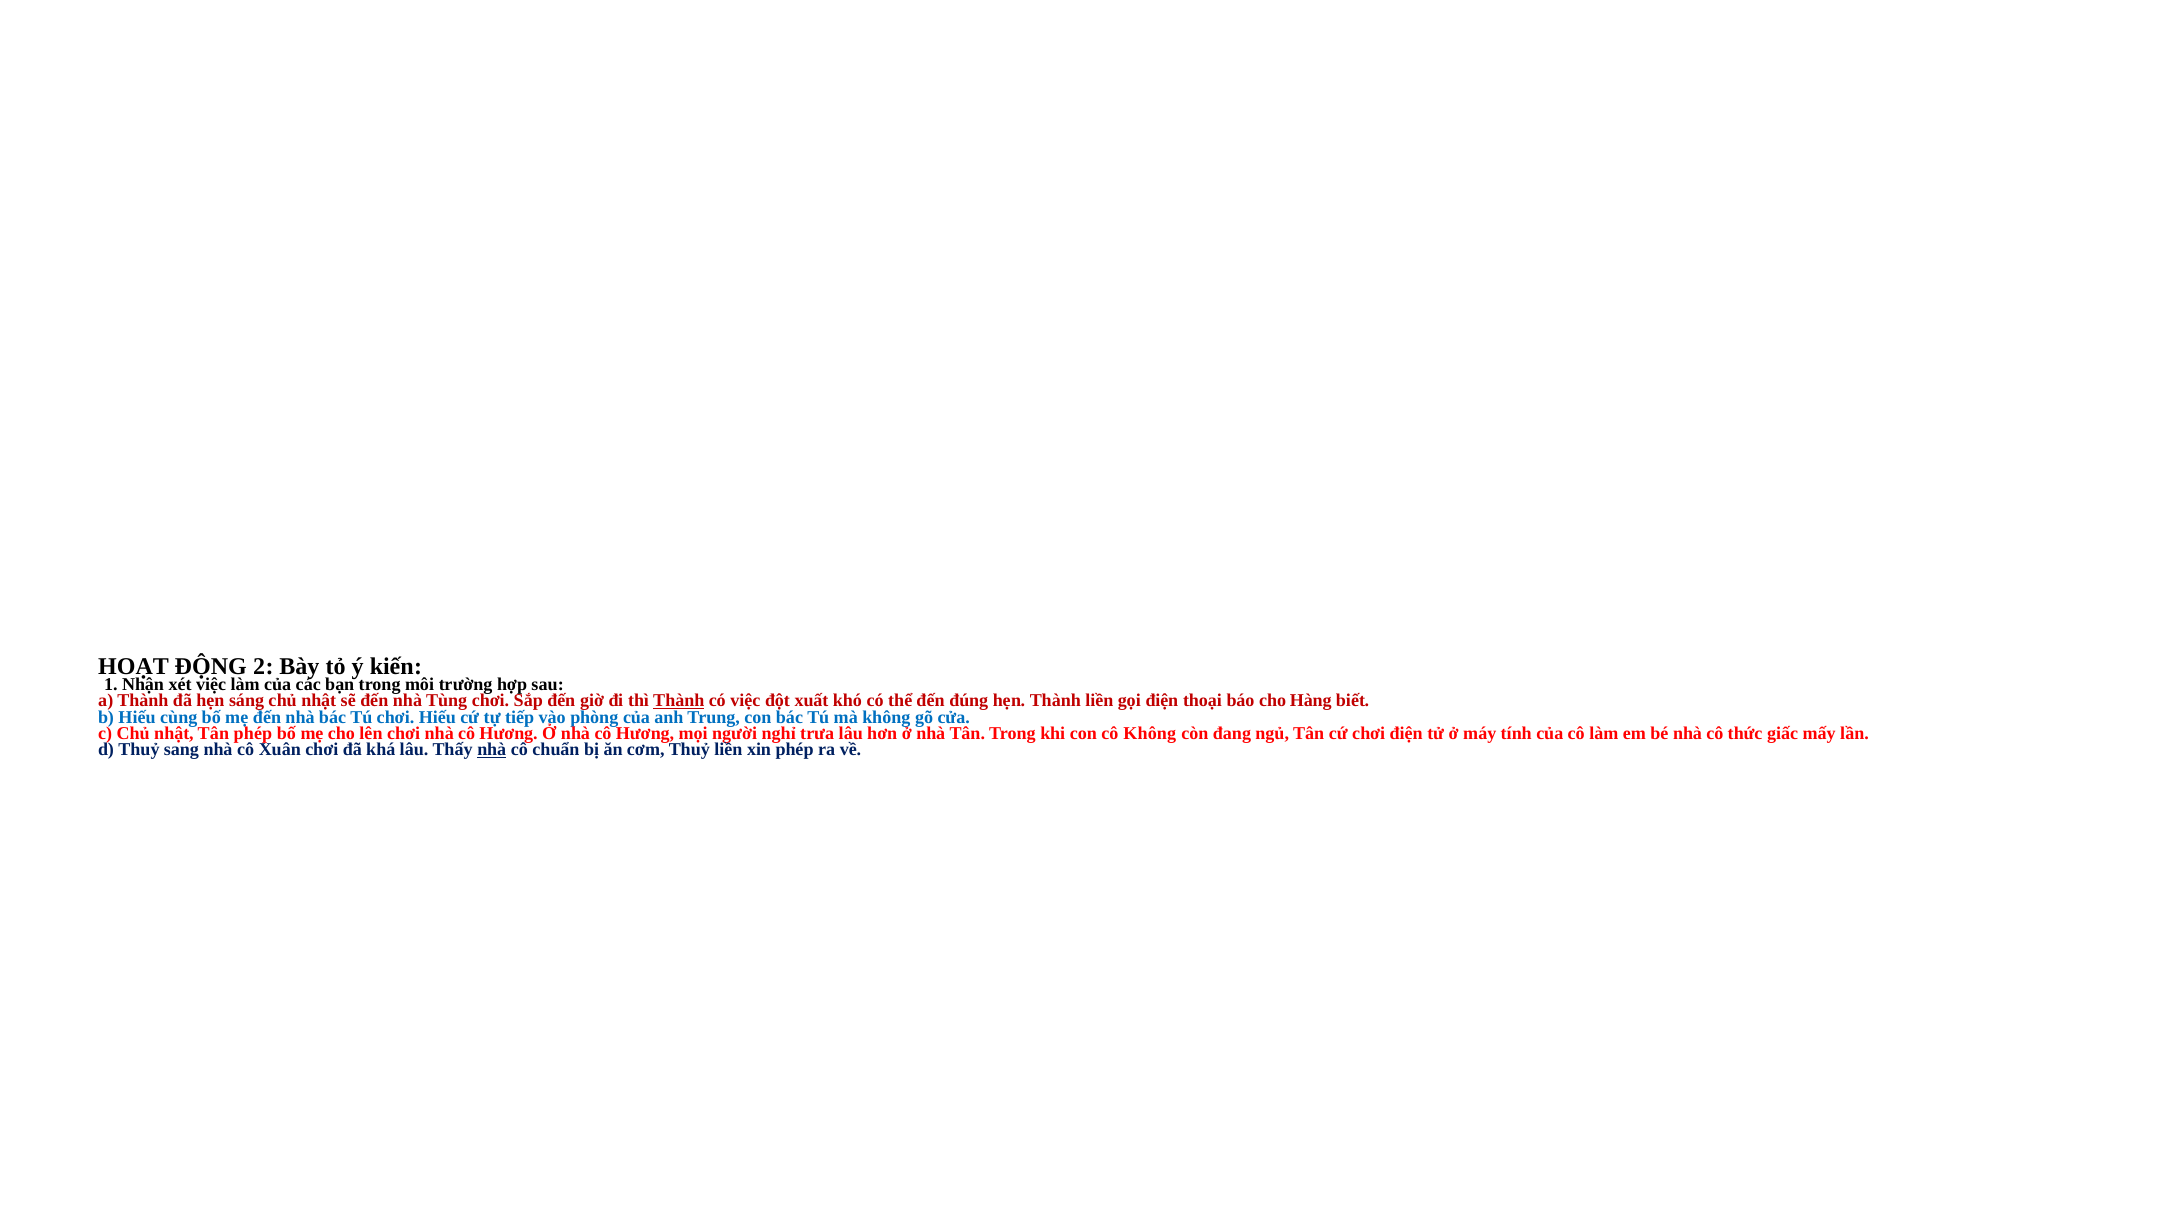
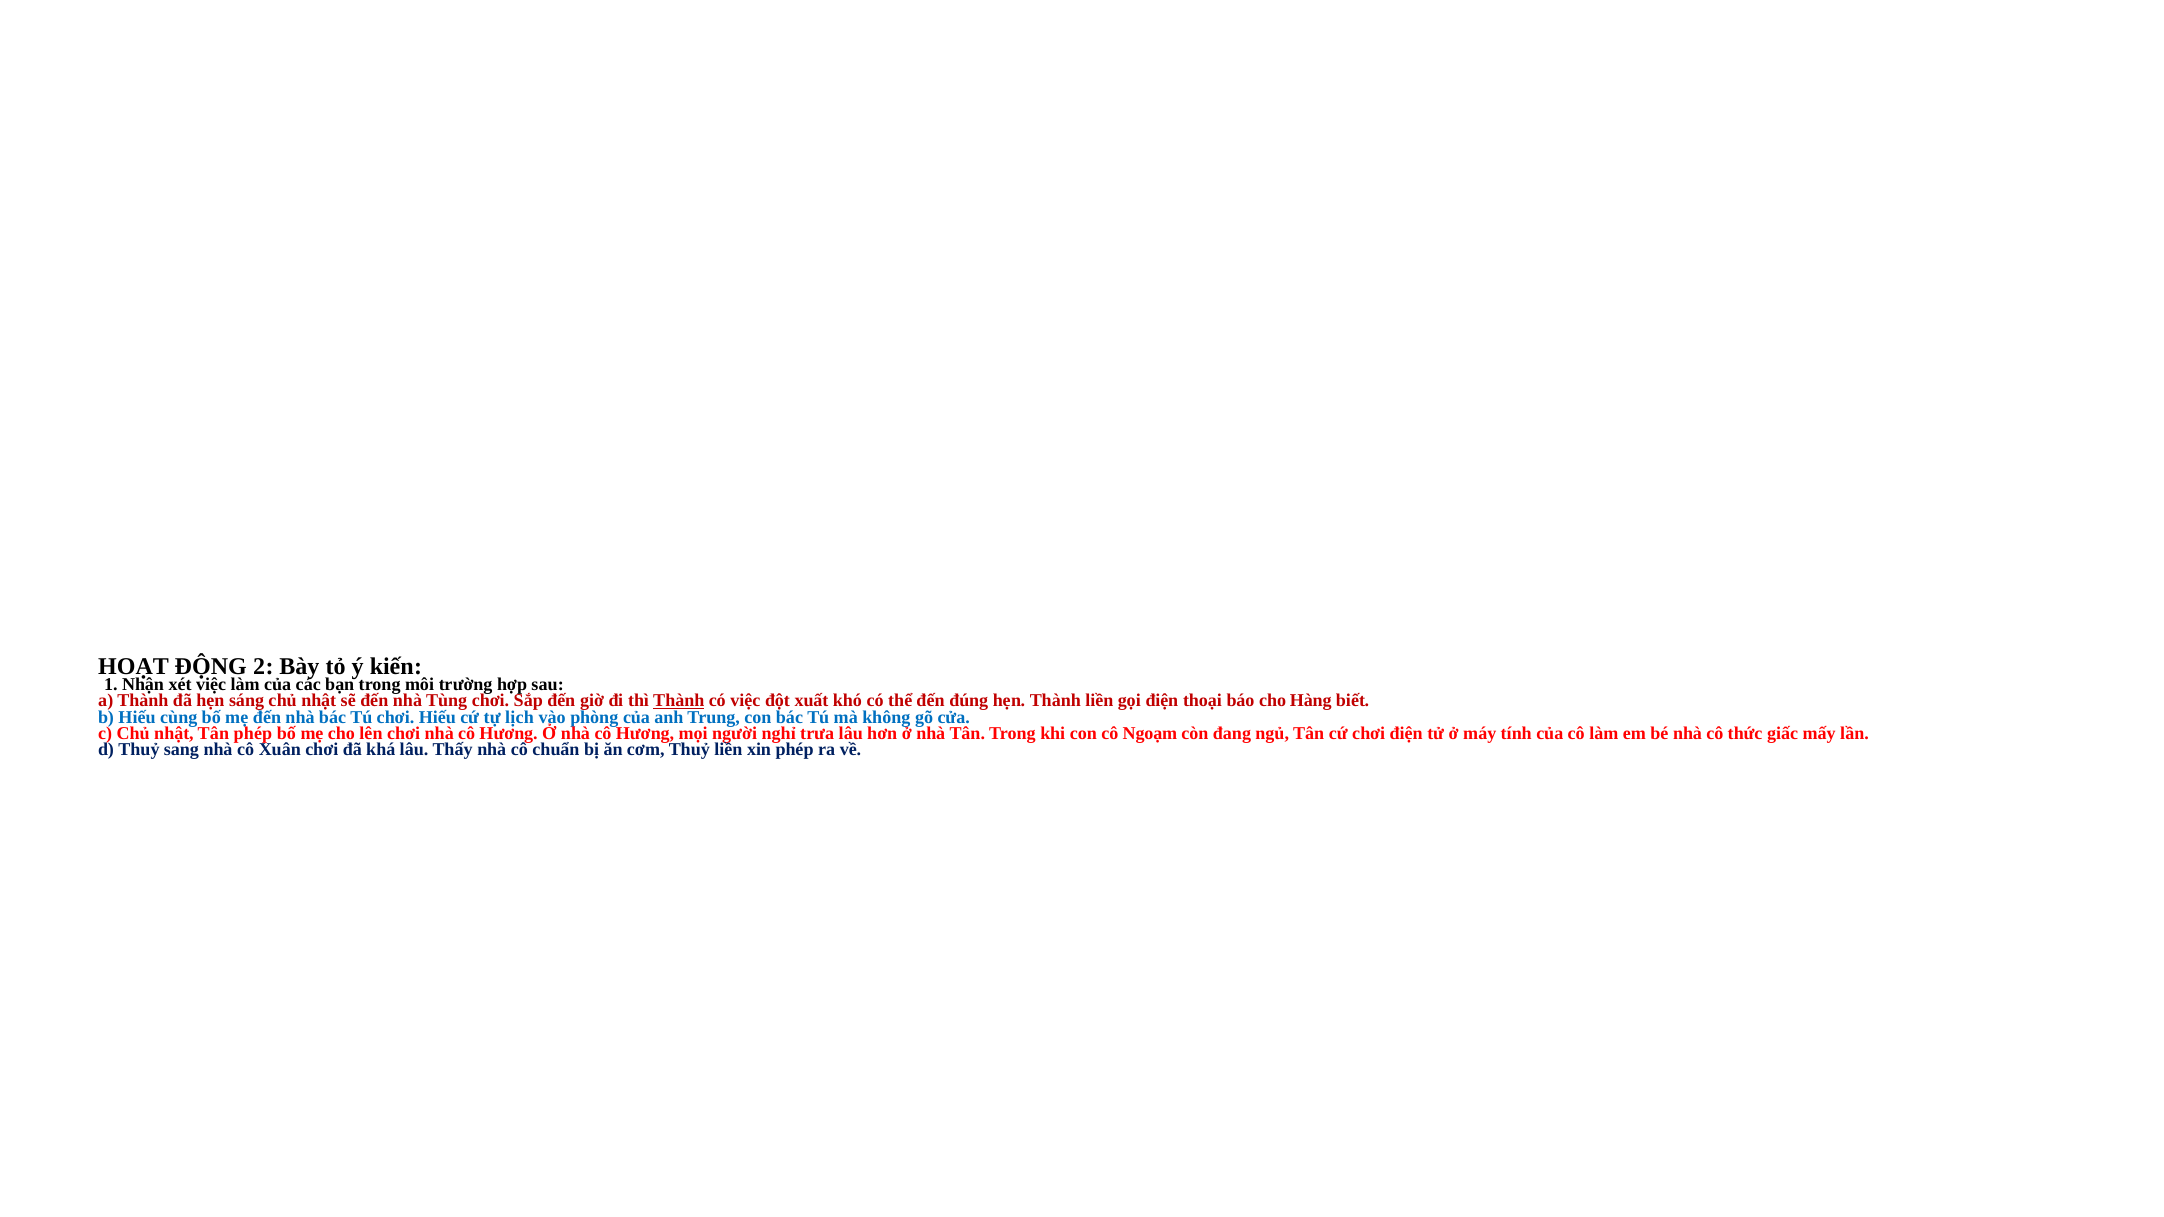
tiếp: tiếp -> lịch
cô Không: Không -> Ngoạm
nhà at (492, 750) underline: present -> none
